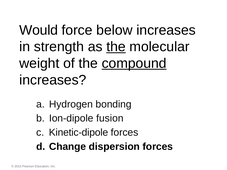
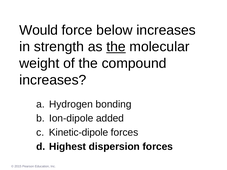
compound underline: present -> none
fusion: fusion -> added
Change: Change -> Highest
